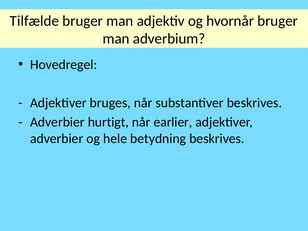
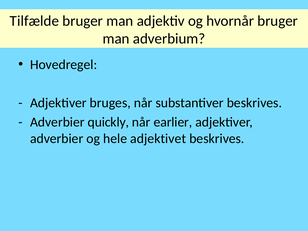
hurtigt: hurtigt -> quickly
betydning: betydning -> adjektivet
